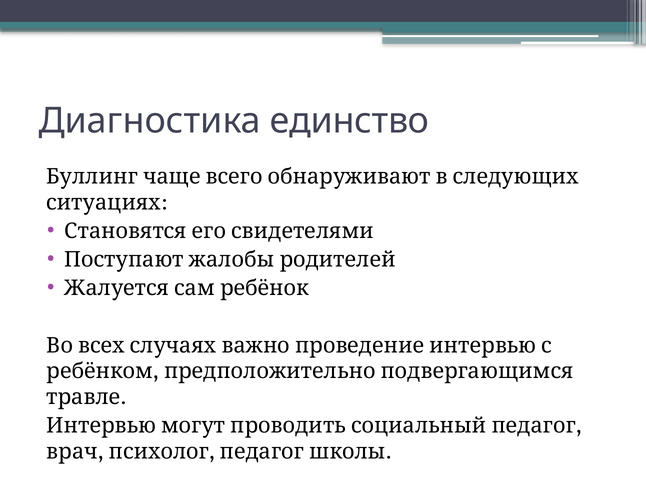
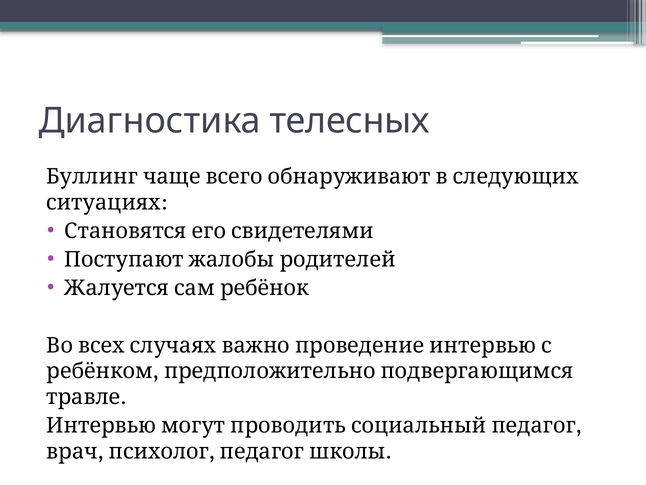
единство: единство -> телесных
